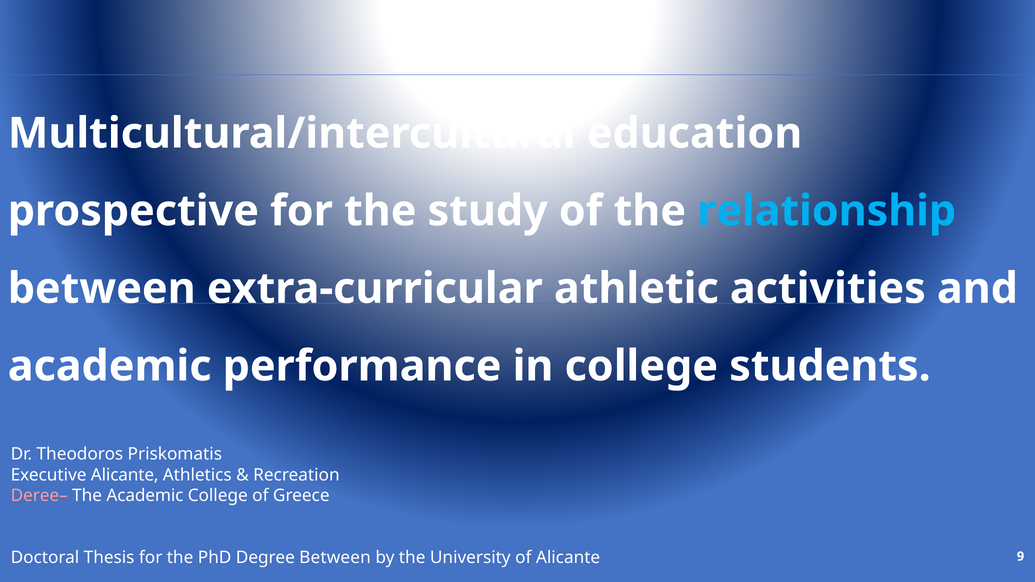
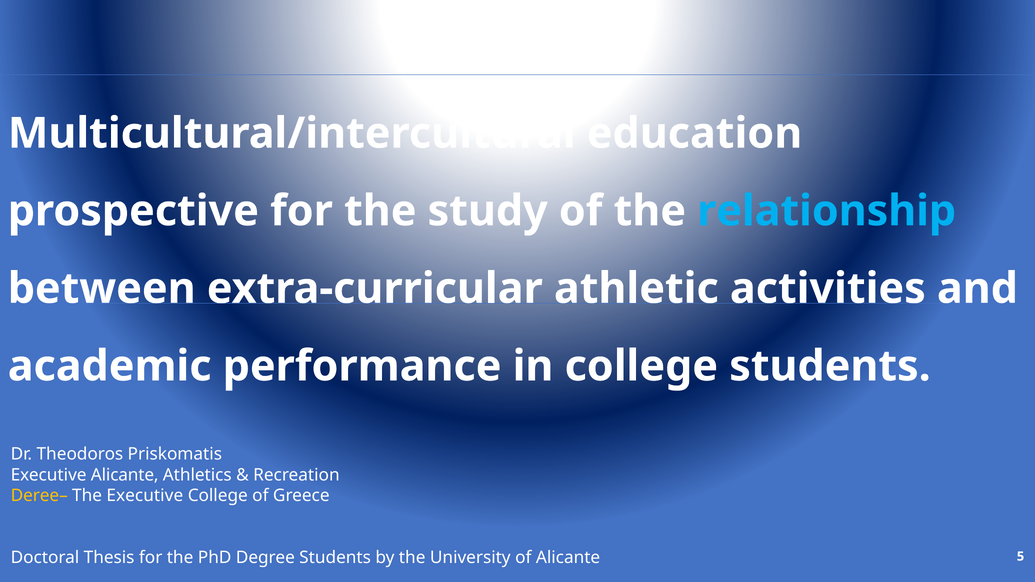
Deree– colour: pink -> yellow
The Academic: Academic -> Executive
Degree Between: Between -> Students
9: 9 -> 5
